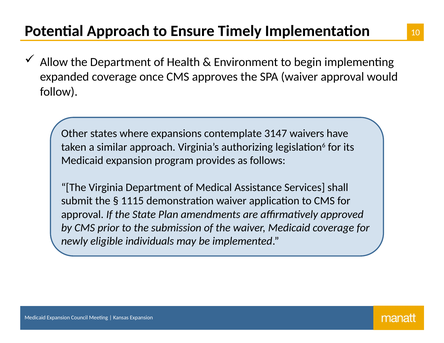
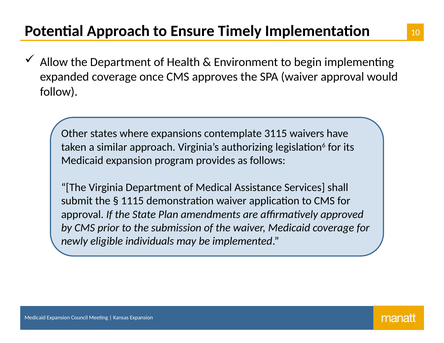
3147: 3147 -> 3115
